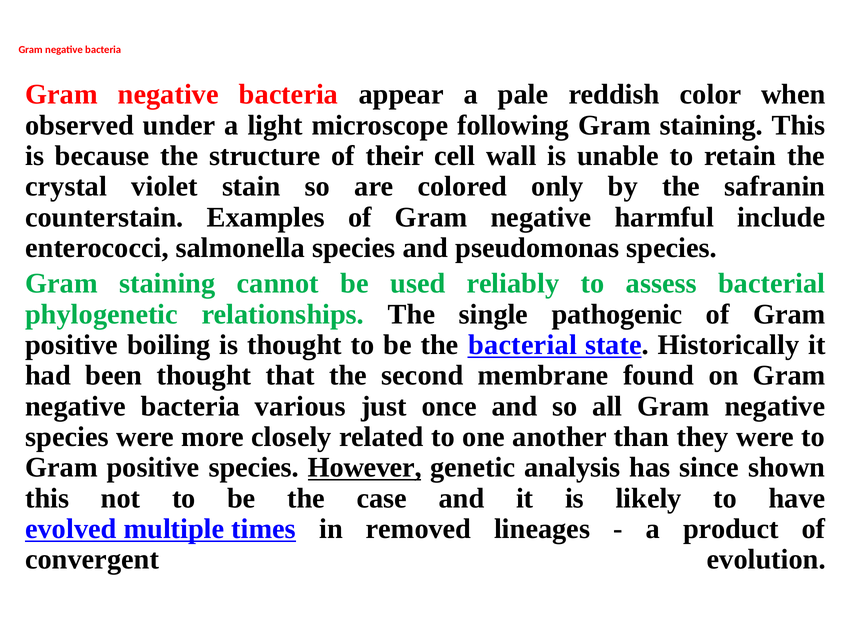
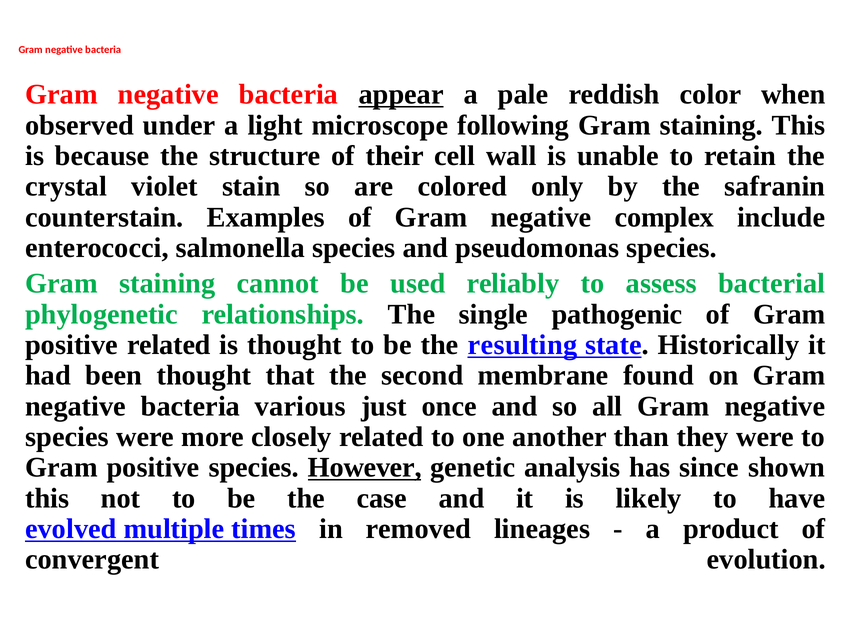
appear underline: none -> present
harmful: harmful -> complex
positive boiling: boiling -> related
the bacterial: bacterial -> resulting
